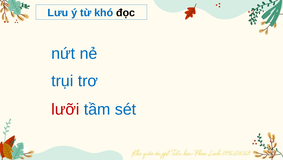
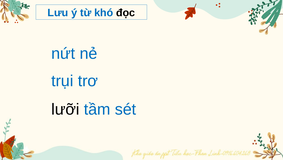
lưỡi colour: red -> black
